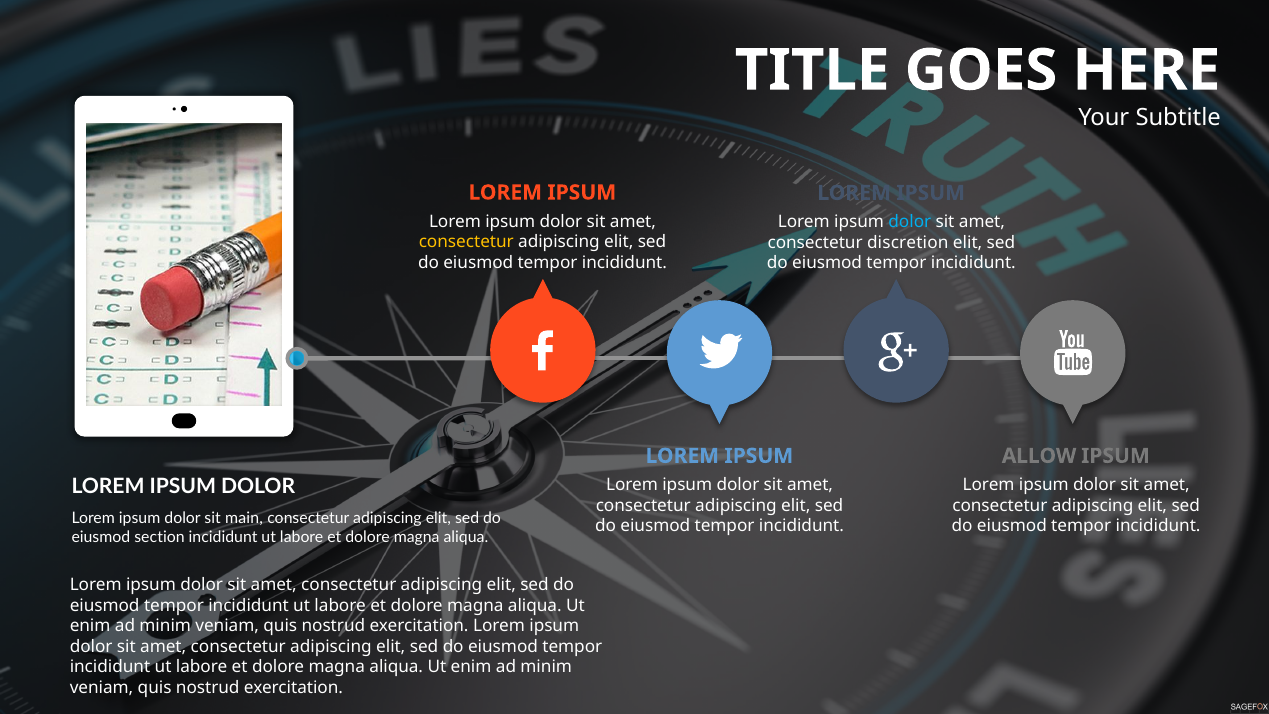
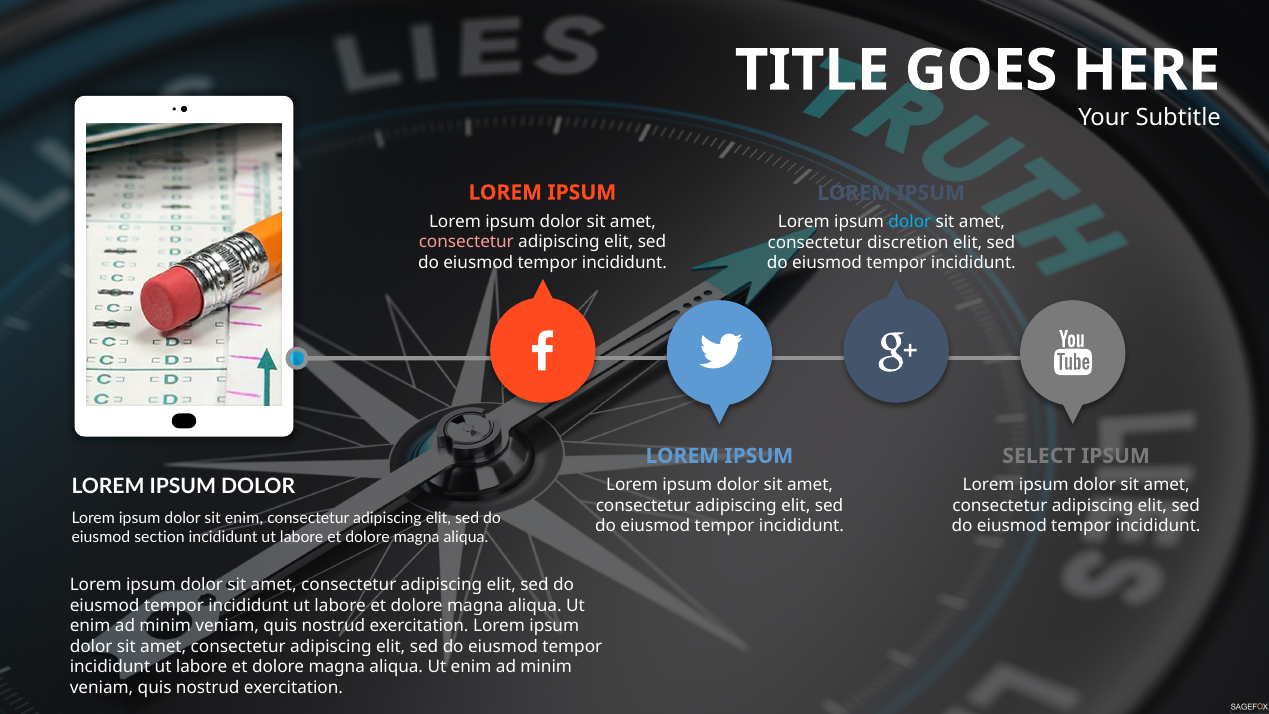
consectetur at (466, 242) colour: yellow -> pink
ALLOW: ALLOW -> SELECT
sit main: main -> enim
